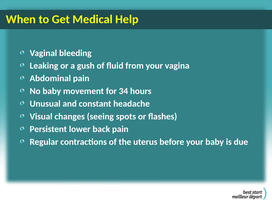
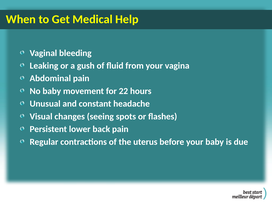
34: 34 -> 22
